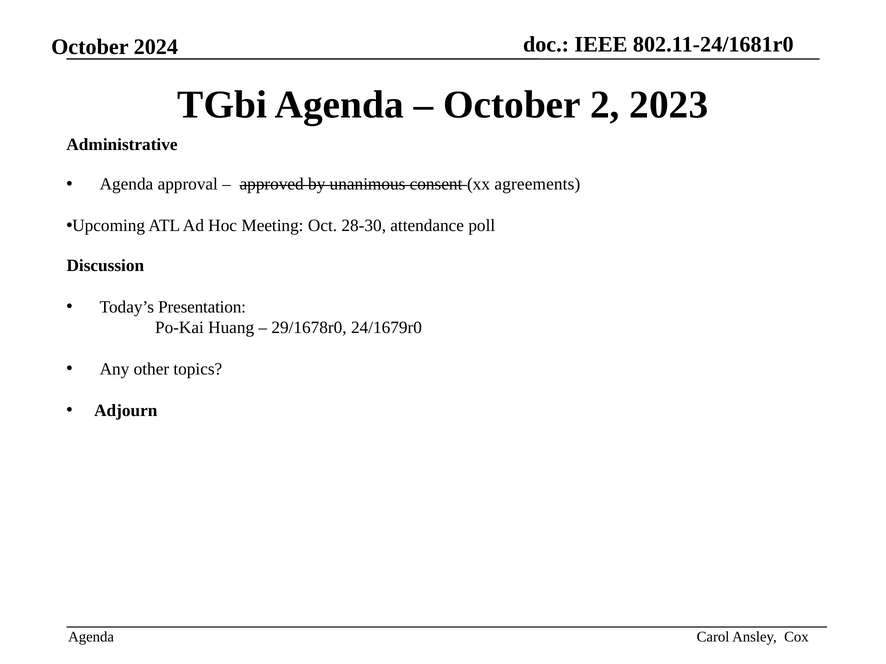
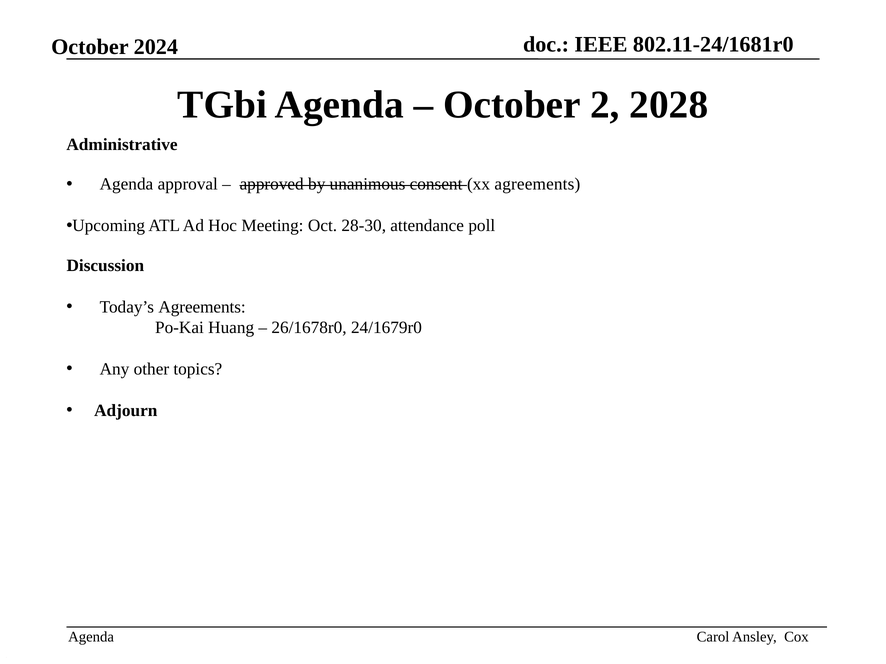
2023: 2023 -> 2028
Today’s Presentation: Presentation -> Agreements
29/1678r0: 29/1678r0 -> 26/1678r0
